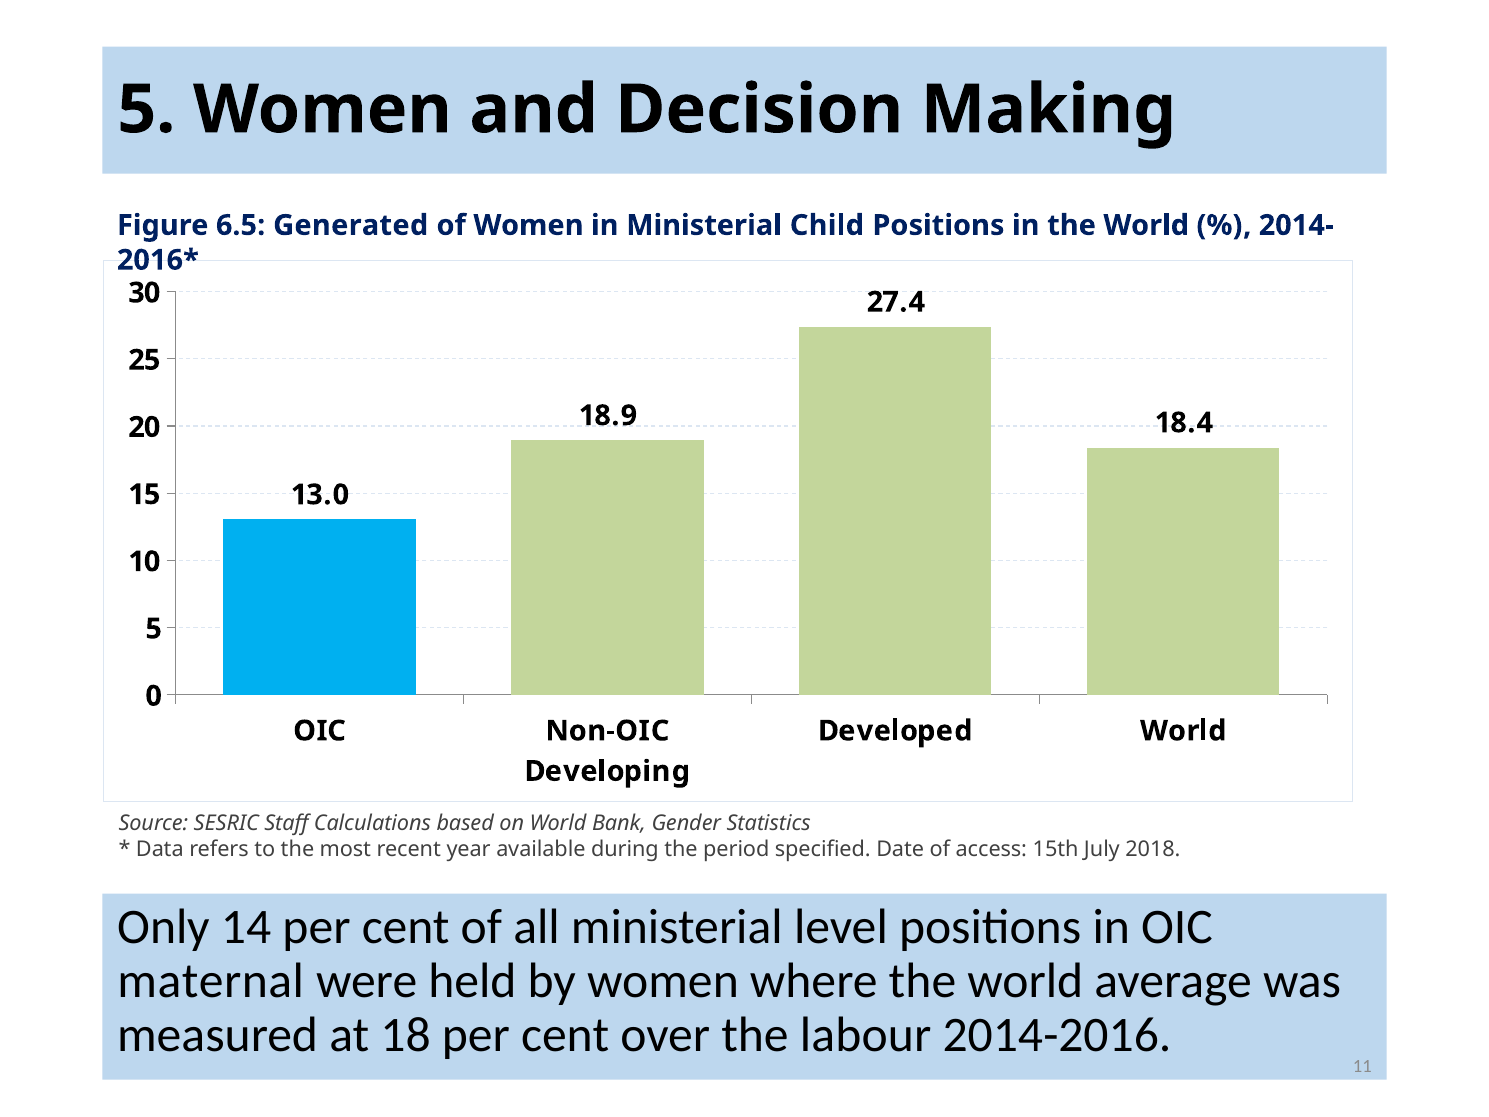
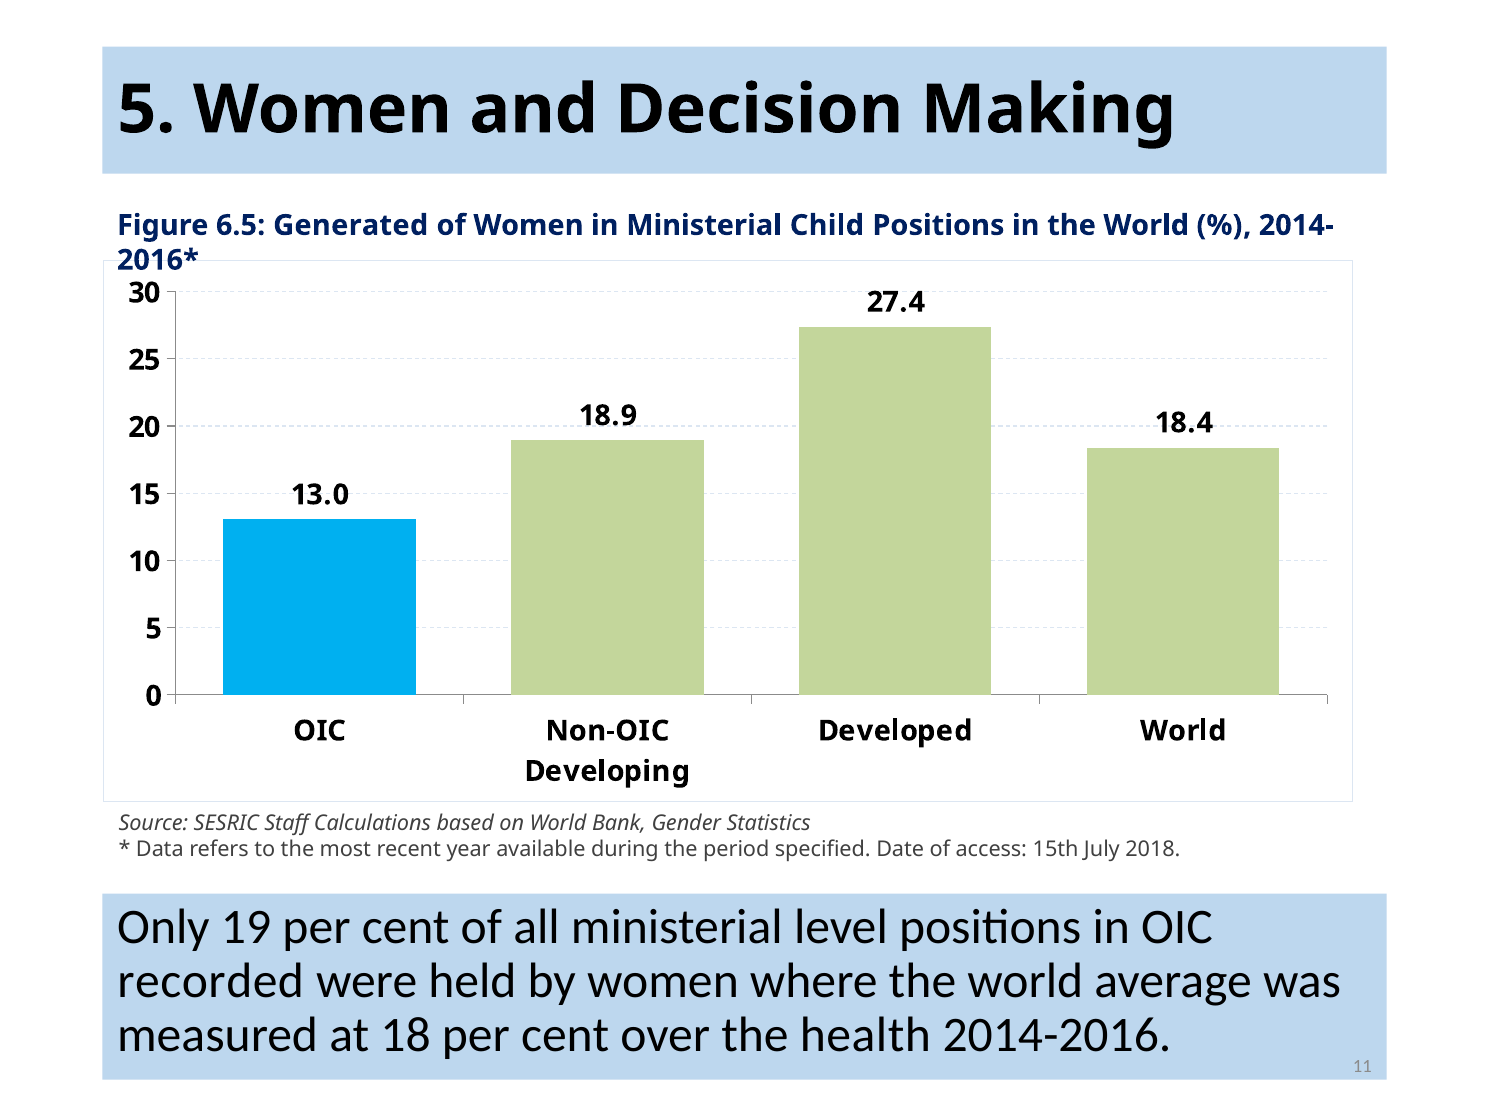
14: 14 -> 19
maternal: maternal -> recorded
labour: labour -> health
